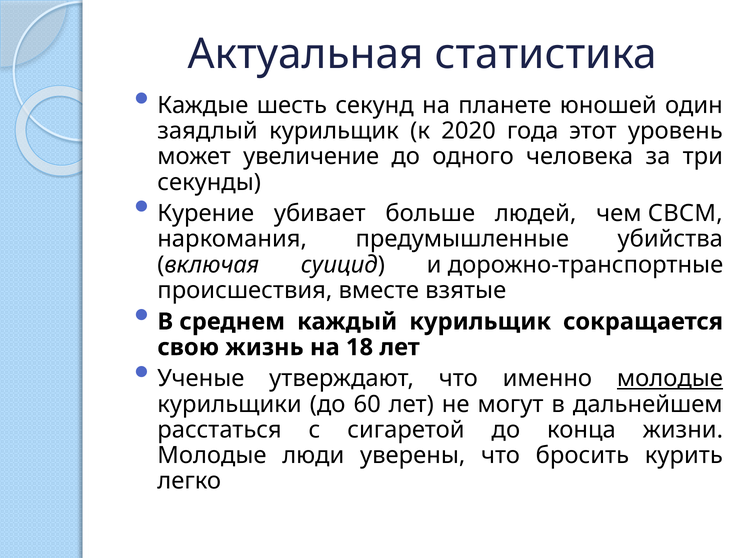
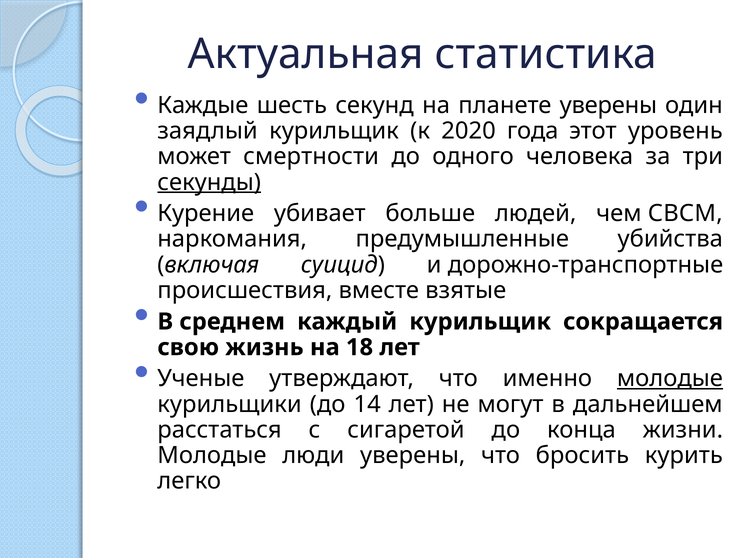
планете юношей: юношей -> уверены
увеличение: увеличение -> смертности
секунды underline: none -> present
60: 60 -> 14
